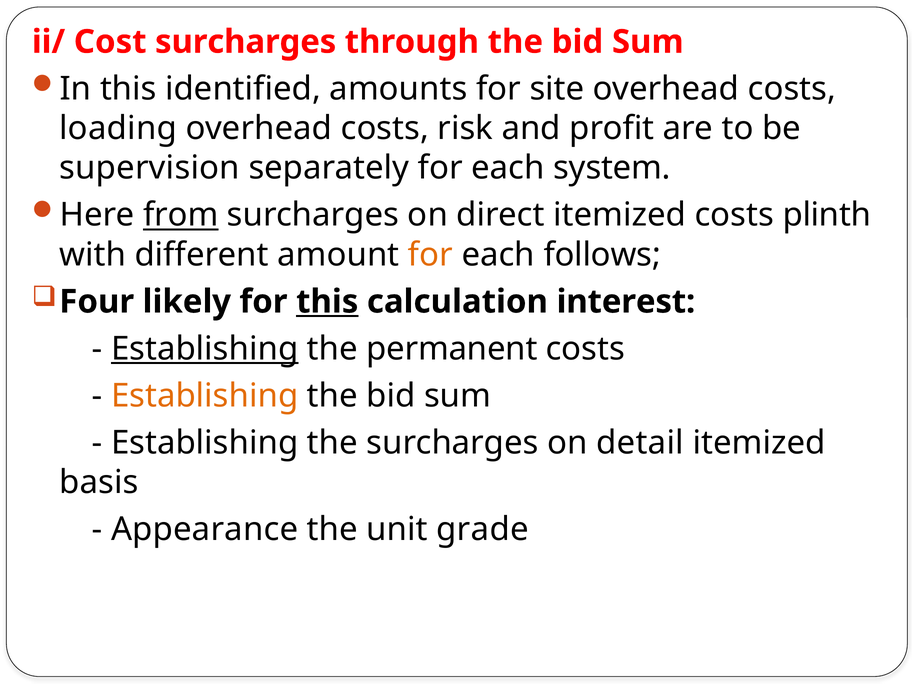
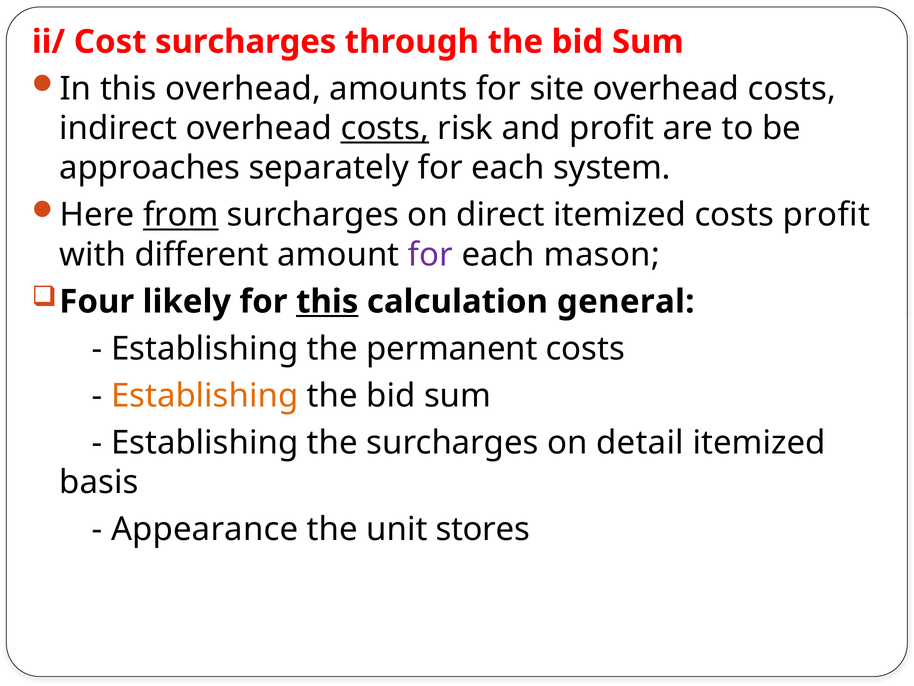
this identified: identified -> overhead
loading: loading -> indirect
costs at (385, 128) underline: none -> present
supervision: supervision -> approaches
costs plinth: plinth -> profit
for at (430, 254) colour: orange -> purple
follows: follows -> mason
interest: interest -> general
Establishing at (205, 348) underline: present -> none
grade: grade -> stores
